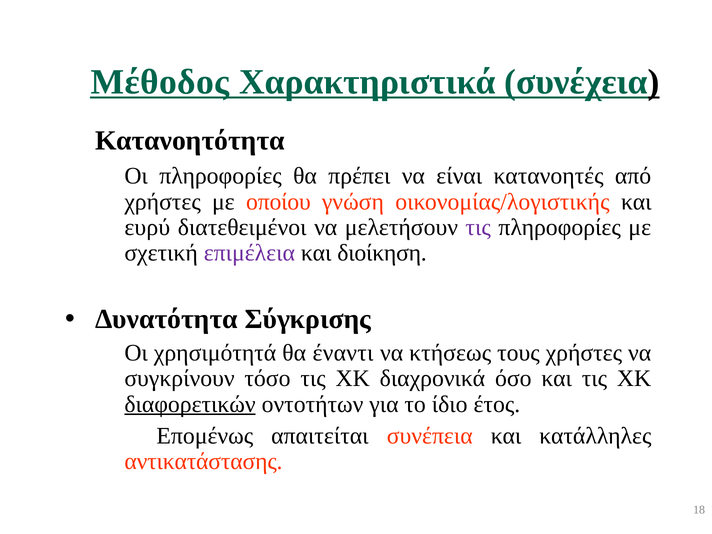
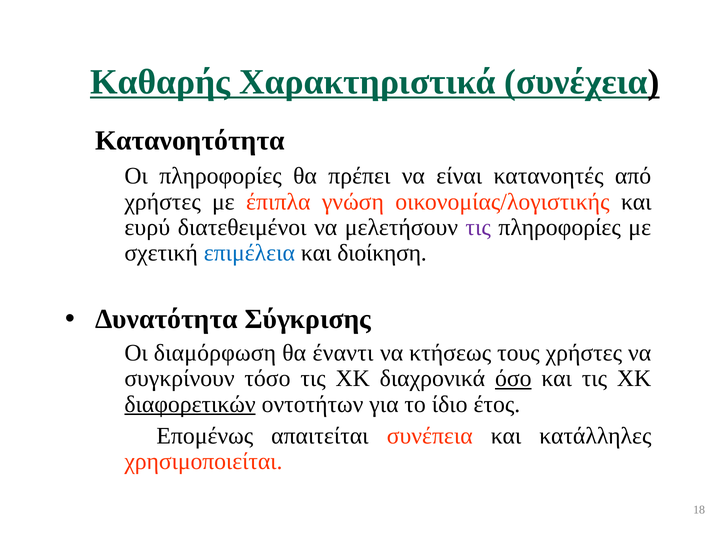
Μέθοδος: Μέθοδος -> Καθαρής
οποίου: οποίου -> έπιπλα
επιμέλεια colour: purple -> blue
χρησιμότητά: χρησιμότητά -> διαμόρφωση
όσο underline: none -> present
αντικατάστασης: αντικατάστασης -> χρησιμοποιείται
